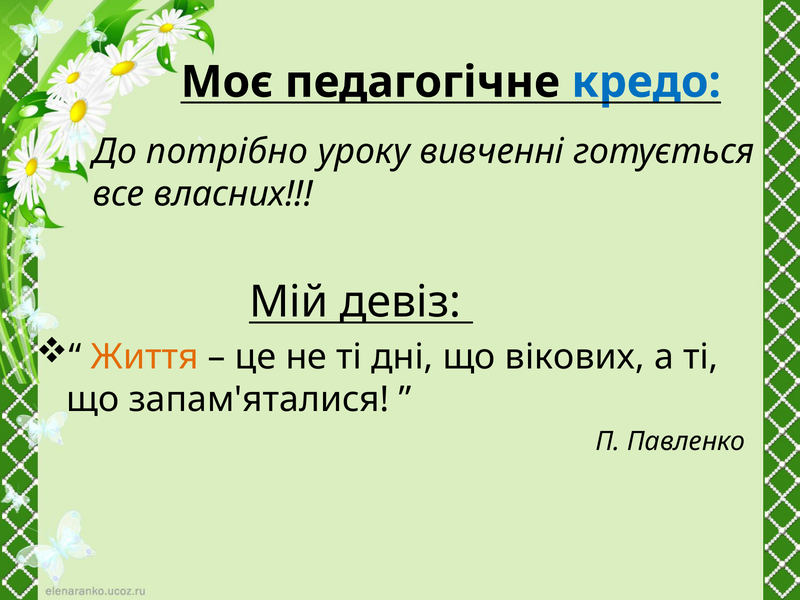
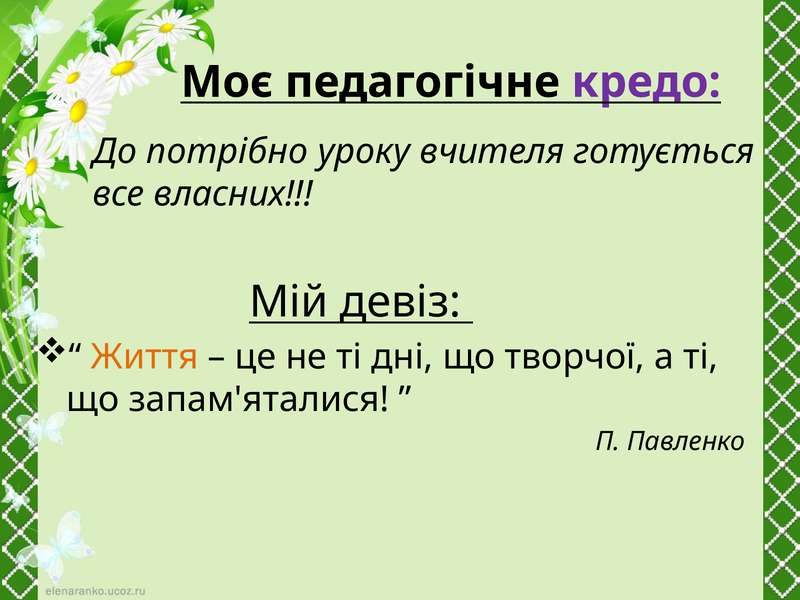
кредо colour: blue -> purple
вивченні: вивченні -> вчителя
вікових: вікових -> творчої
